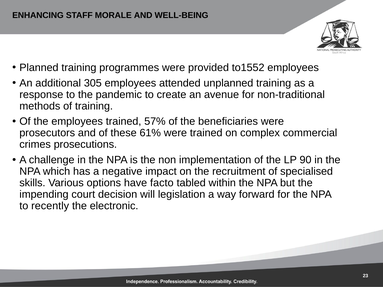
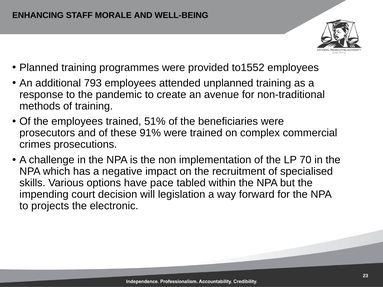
305: 305 -> 793
57%: 57% -> 51%
61%: 61% -> 91%
90: 90 -> 70
facto: facto -> pace
recently: recently -> projects
